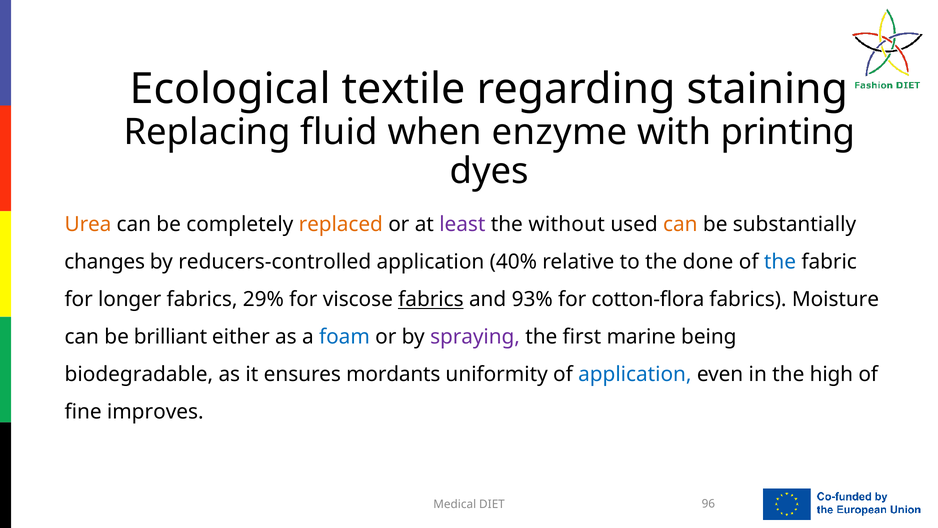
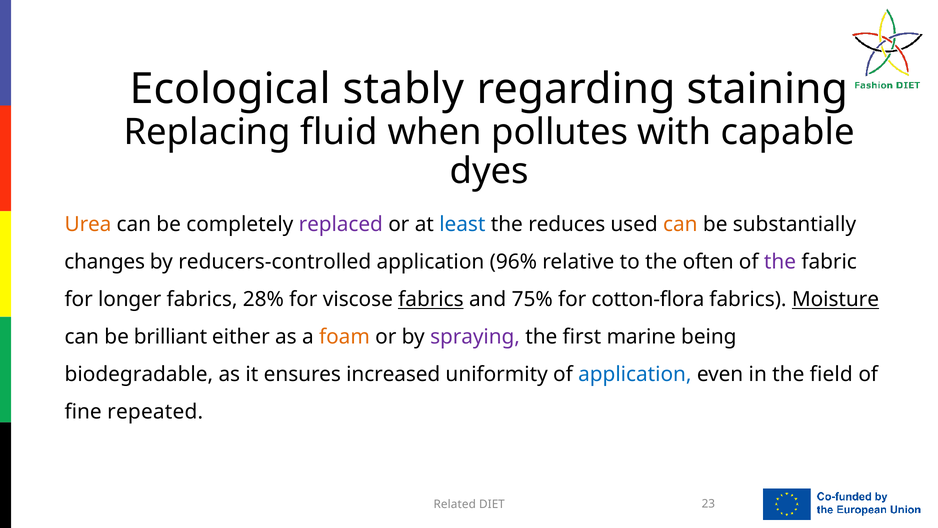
textile: textile -> stably
enzyme: enzyme -> pollutes
printing: printing -> capable
replaced colour: orange -> purple
least colour: purple -> blue
without: without -> reduces
40%: 40% -> 96%
done: done -> often
the at (780, 262) colour: blue -> purple
29%: 29% -> 28%
93%: 93% -> 75%
Moisture underline: none -> present
foam colour: blue -> orange
mordants: mordants -> increased
high: high -> field
improves: improves -> repeated
Medical: Medical -> Related
96: 96 -> 23
